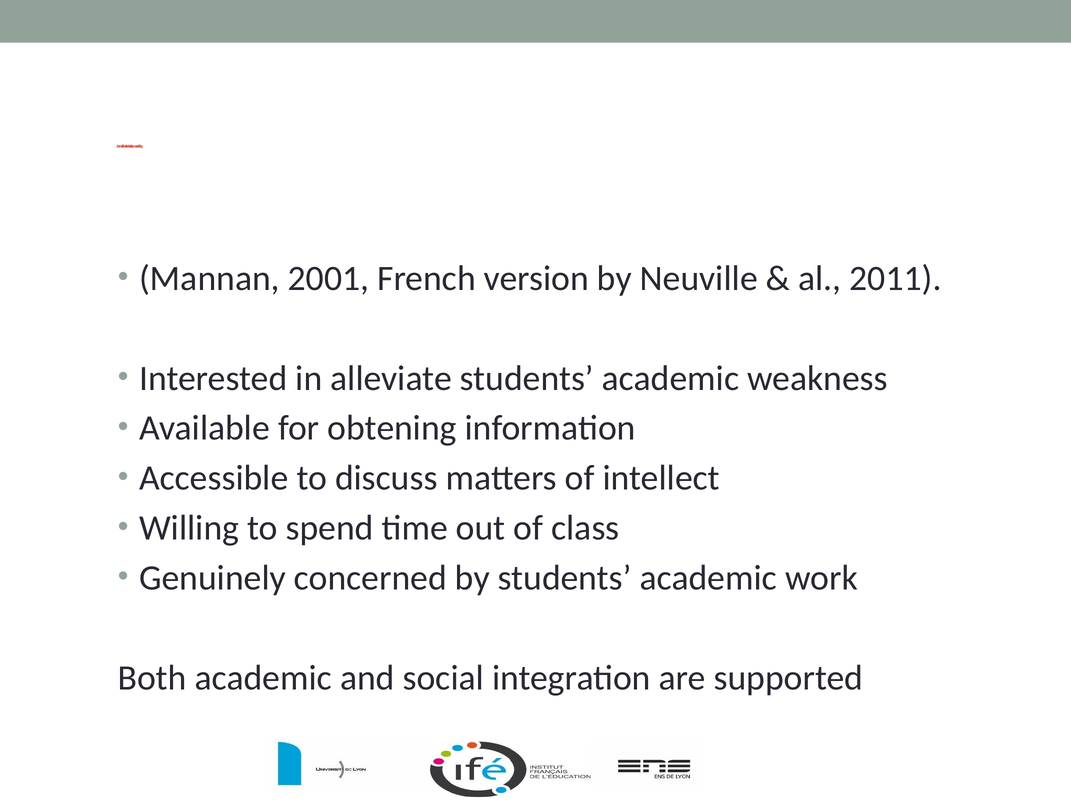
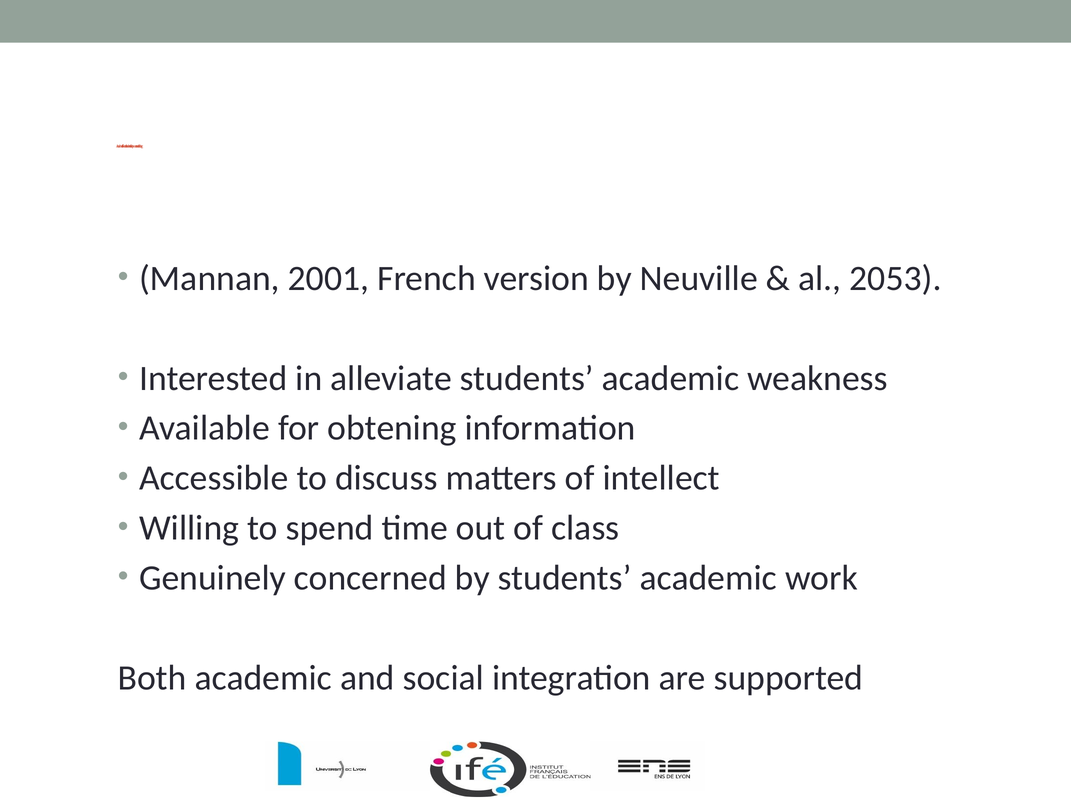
2011: 2011 -> 2053
